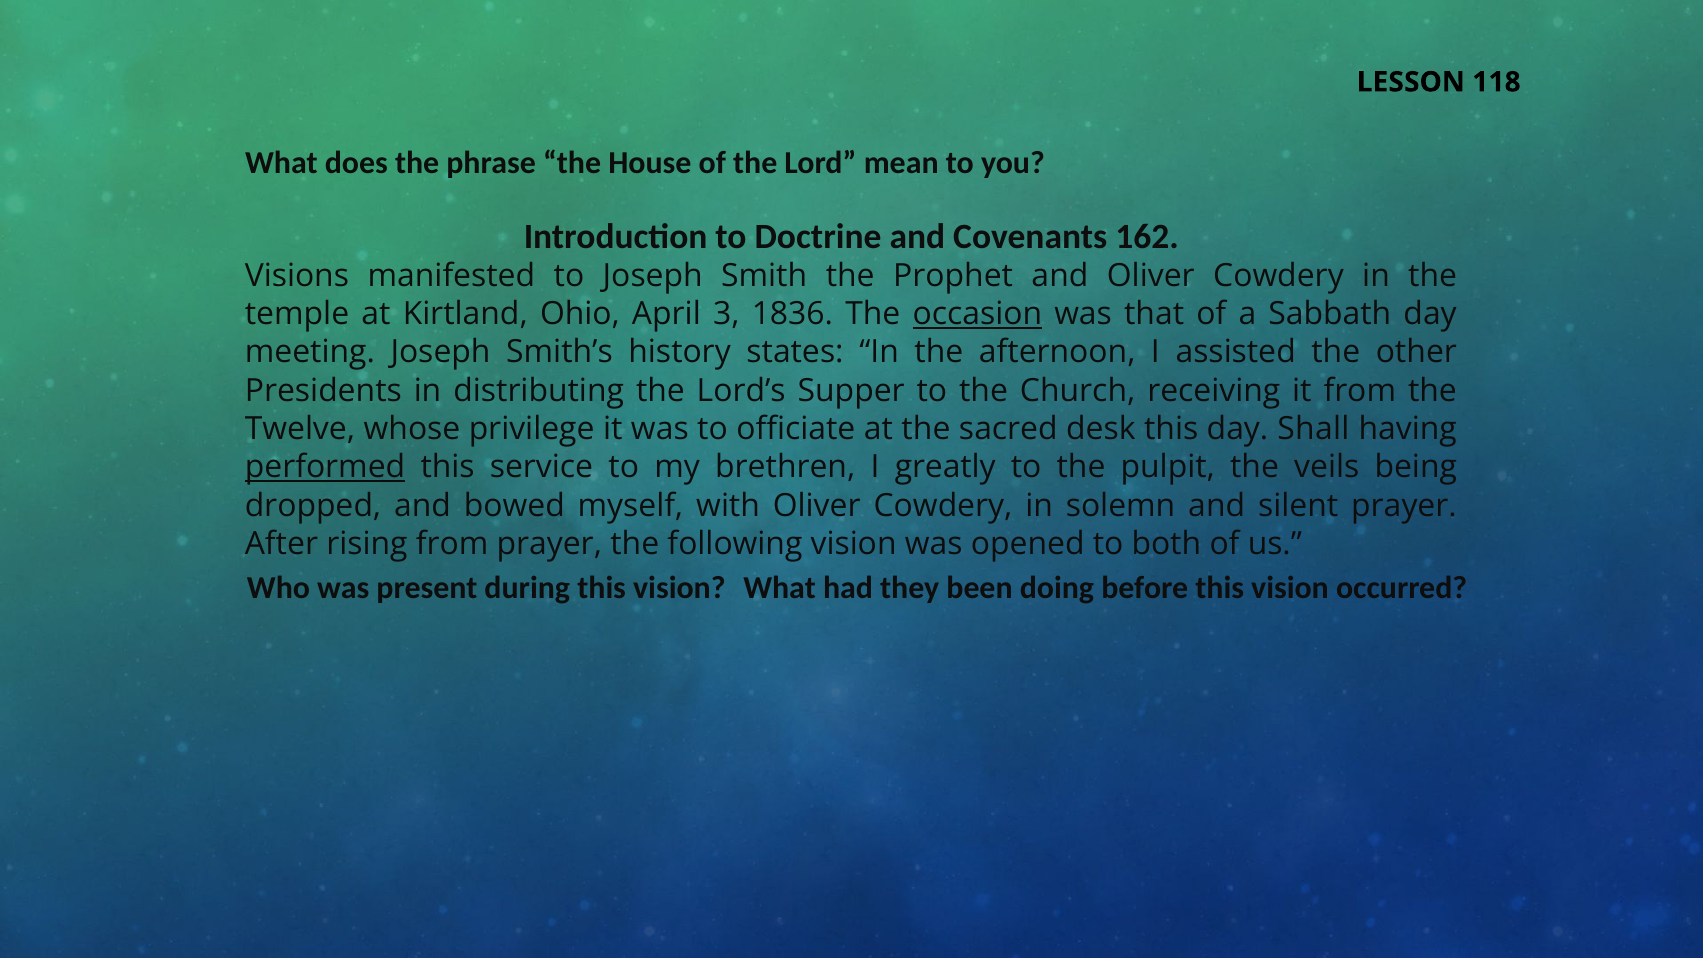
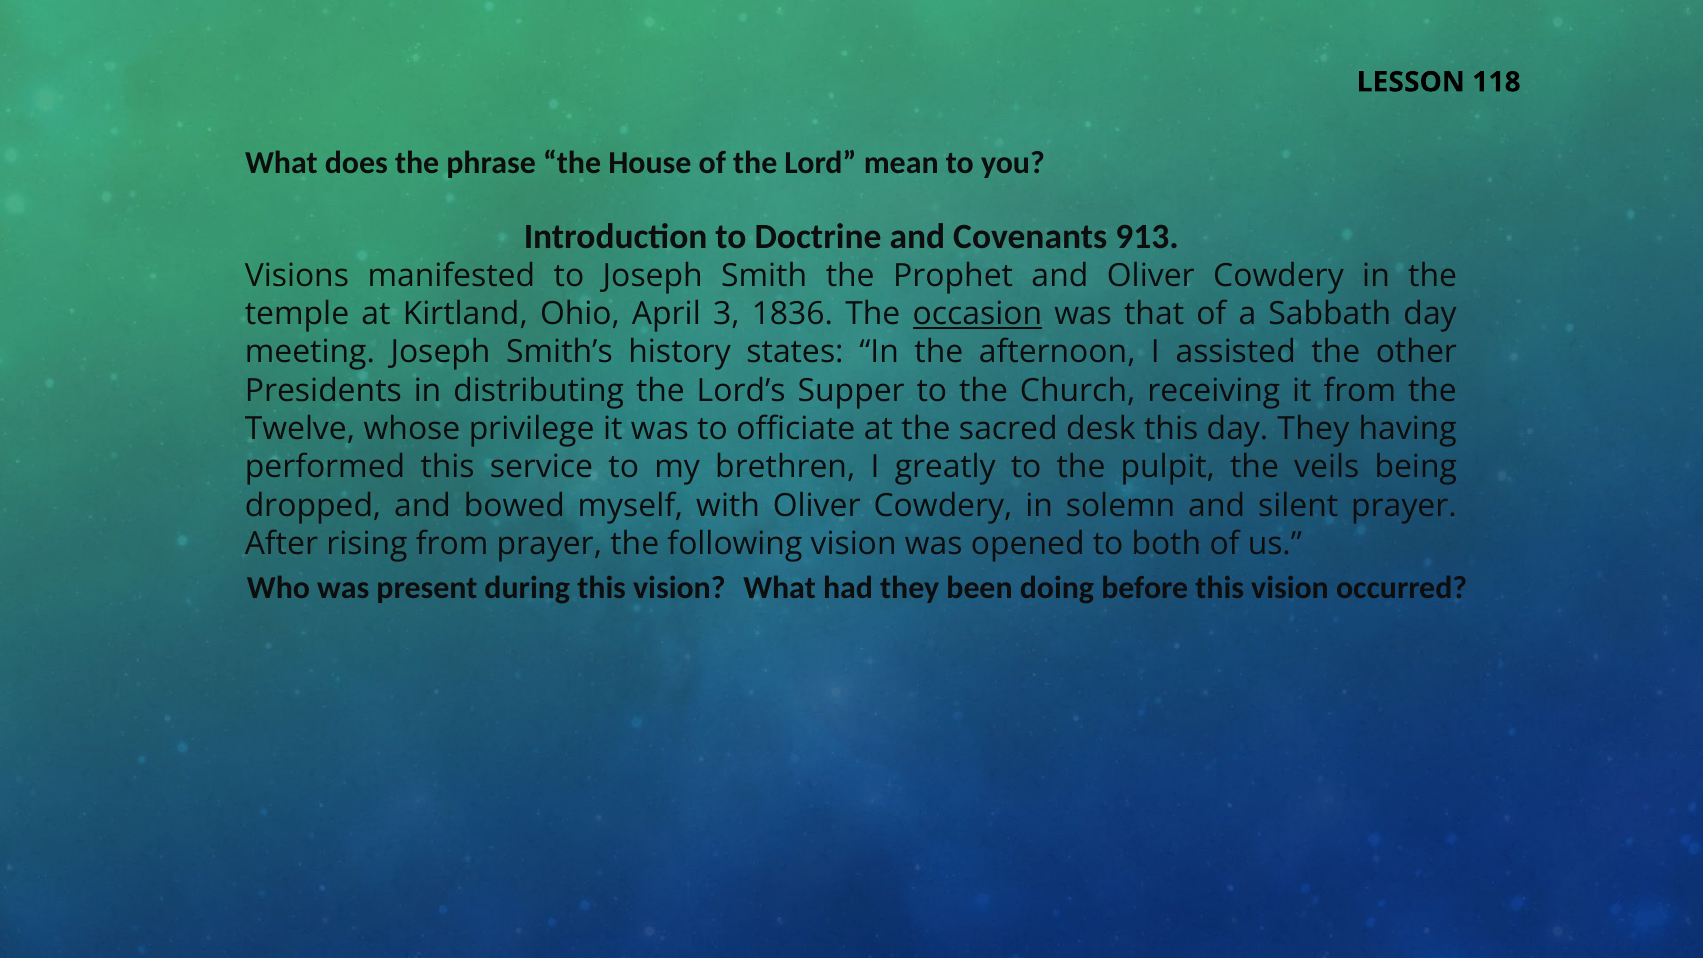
162: 162 -> 913
day Shall: Shall -> They
performed underline: present -> none
